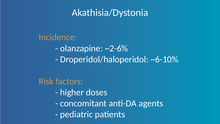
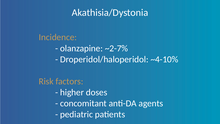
~2-6%: ~2-6% -> ~2-7%
~6-10%: ~6-10% -> ~4-10%
